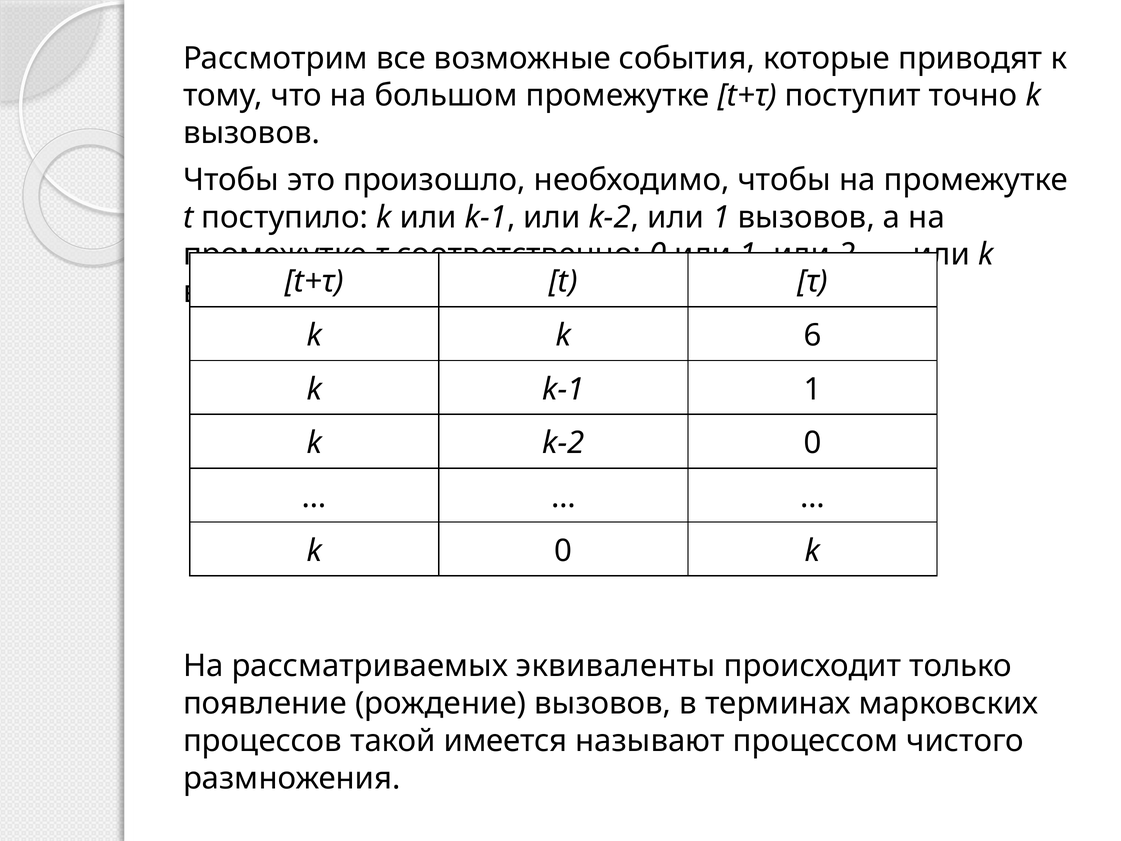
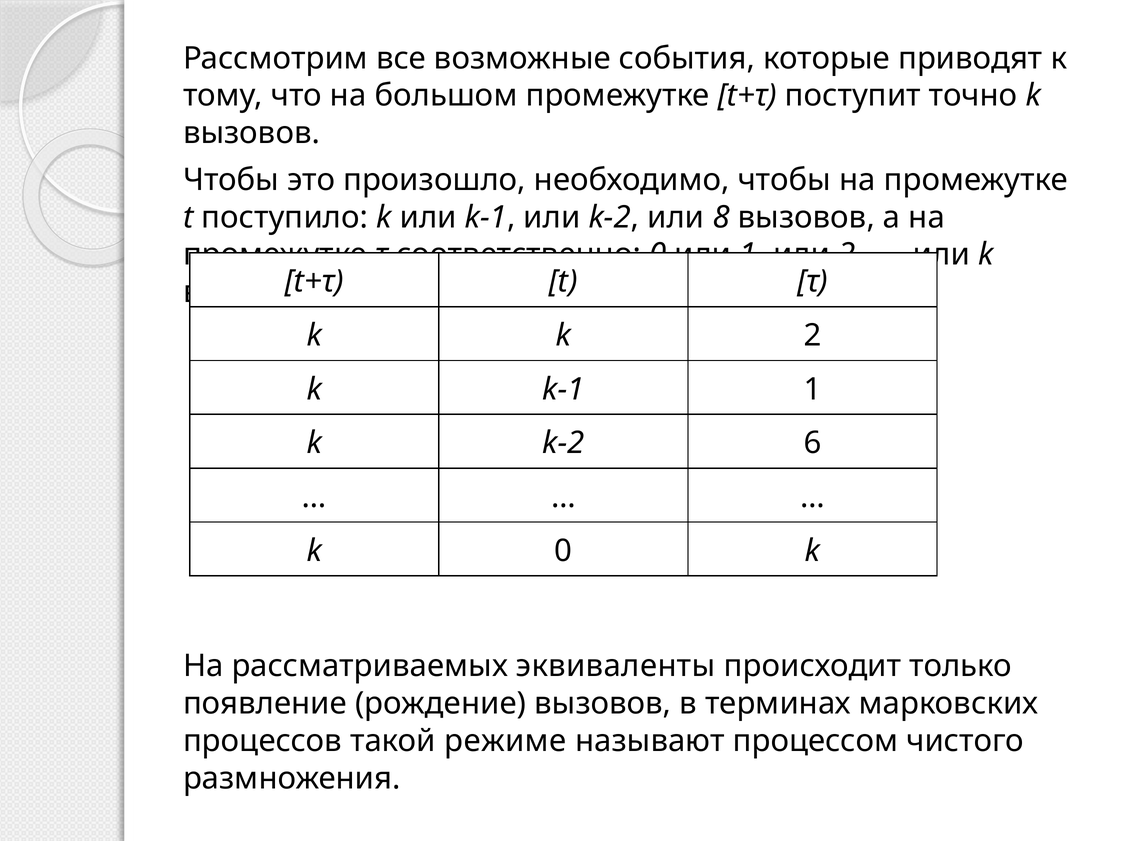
k-2 или 1: 1 -> 8
k 6: 6 -> 2
k-2 0: 0 -> 6
имеется: имеется -> режиме
